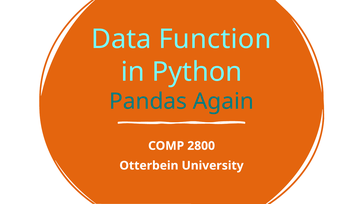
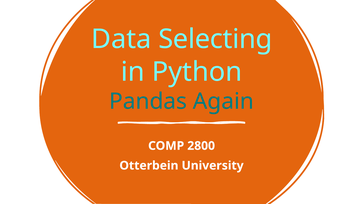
Function: Function -> Selecting
